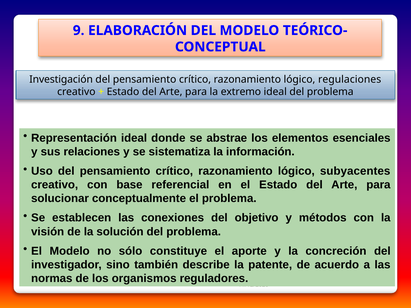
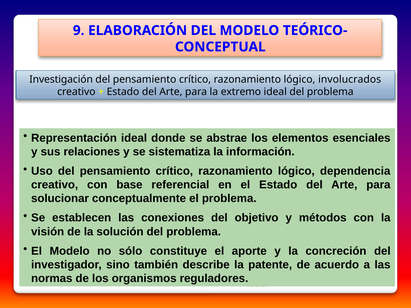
regulaciones: regulaciones -> involucrados
subyacentes: subyacentes -> dependencia
